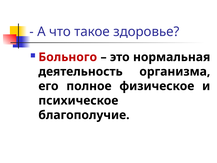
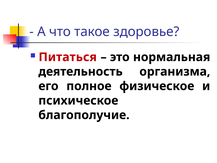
Больного: Больного -> Питаться
